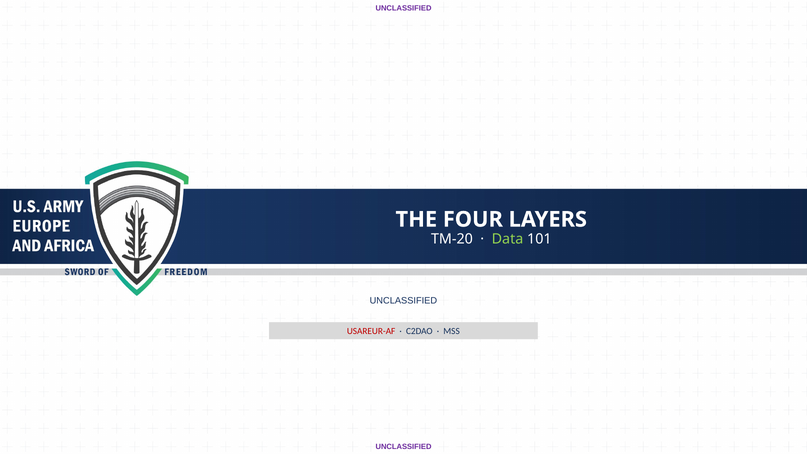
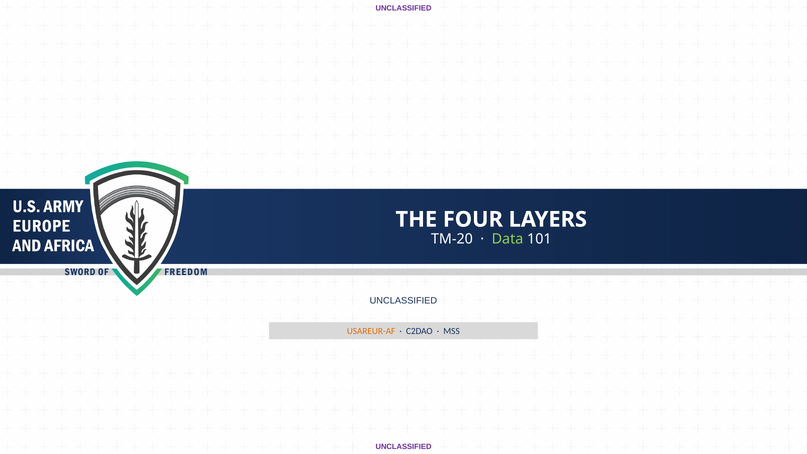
USAREUR-AF colour: red -> orange
